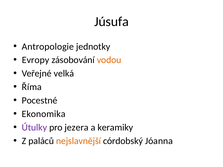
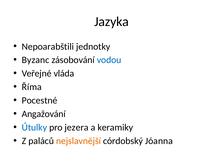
Júsufa: Júsufa -> Jazyka
Antropologie: Antropologie -> Nepoarabštili
Evropy: Evropy -> Byzanc
vodou colour: orange -> blue
velká: velká -> vláda
Ekonomika: Ekonomika -> Angažování
Útulky colour: purple -> blue
